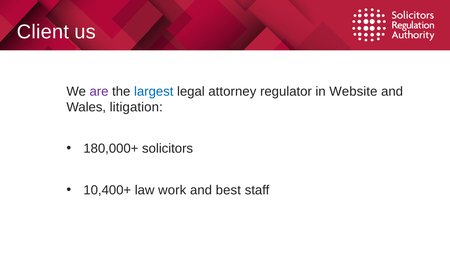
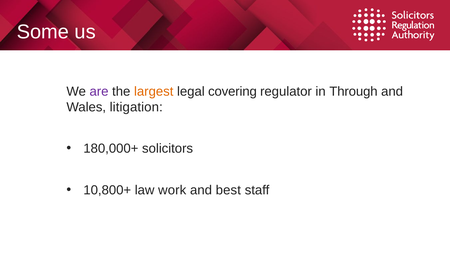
Client: Client -> Some
largest colour: blue -> orange
attorney: attorney -> covering
Website: Website -> Through
10,400+: 10,400+ -> 10,800+
